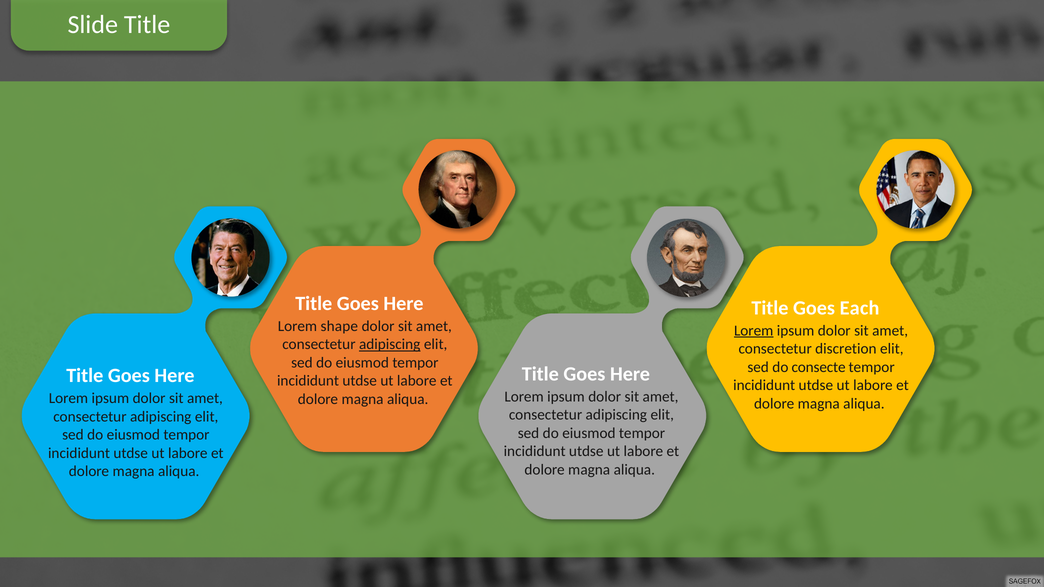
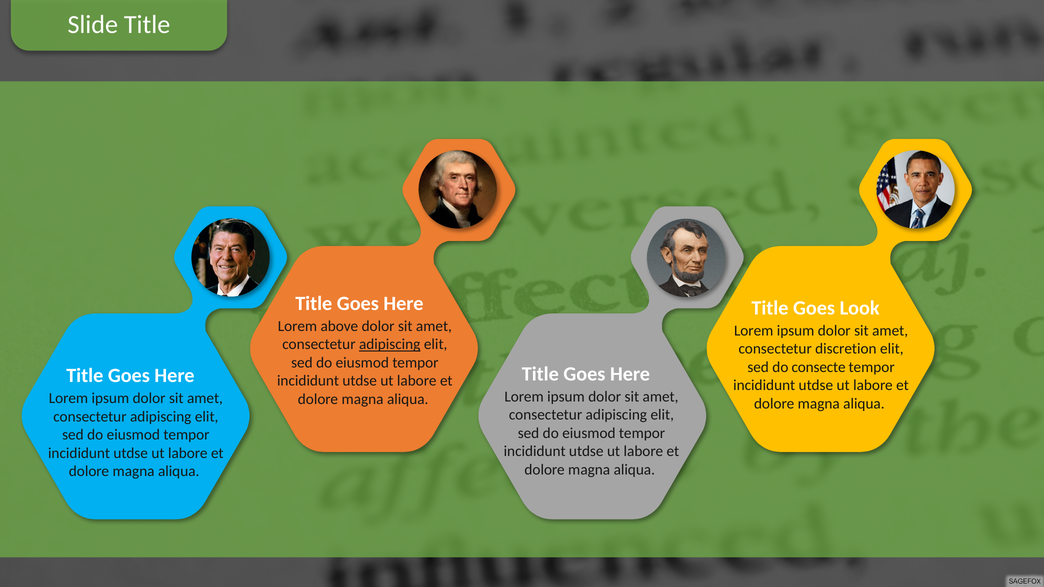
Each: Each -> Look
shape: shape -> above
Lorem at (754, 331) underline: present -> none
